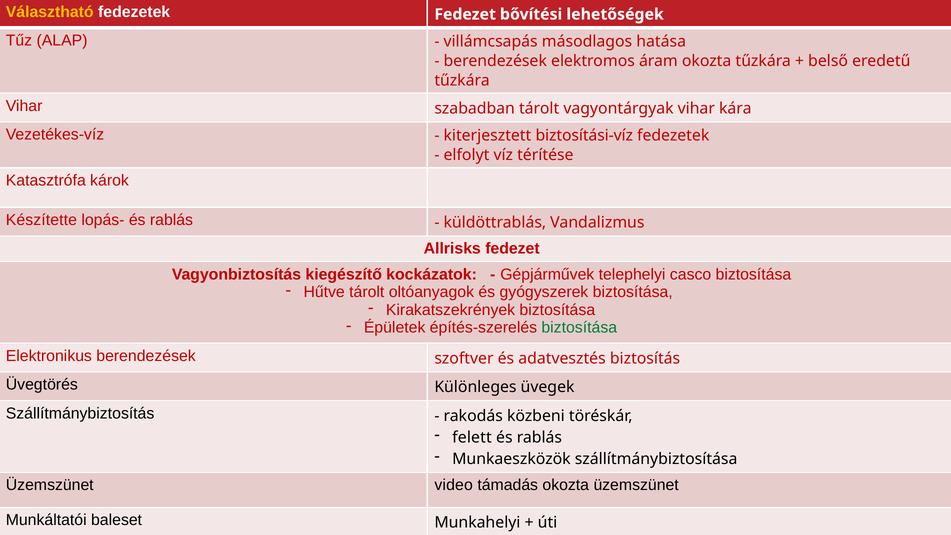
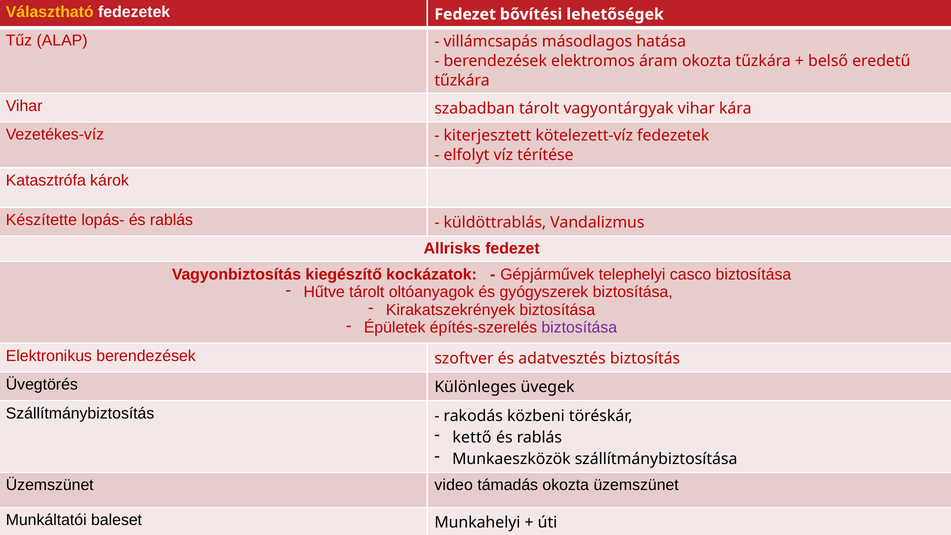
biztosítási-víz: biztosítási-víz -> kötelezett-víz
biztosítása at (579, 328) colour: green -> purple
felett: felett -> kettő
